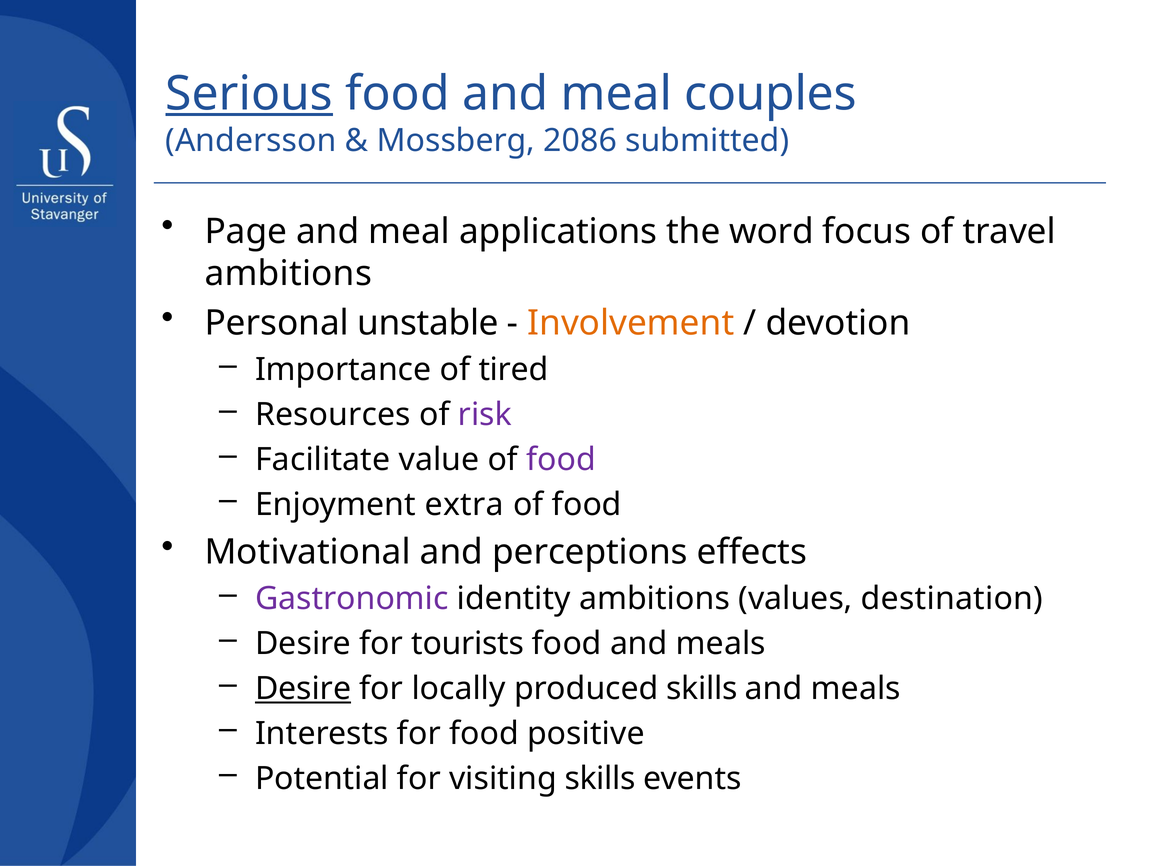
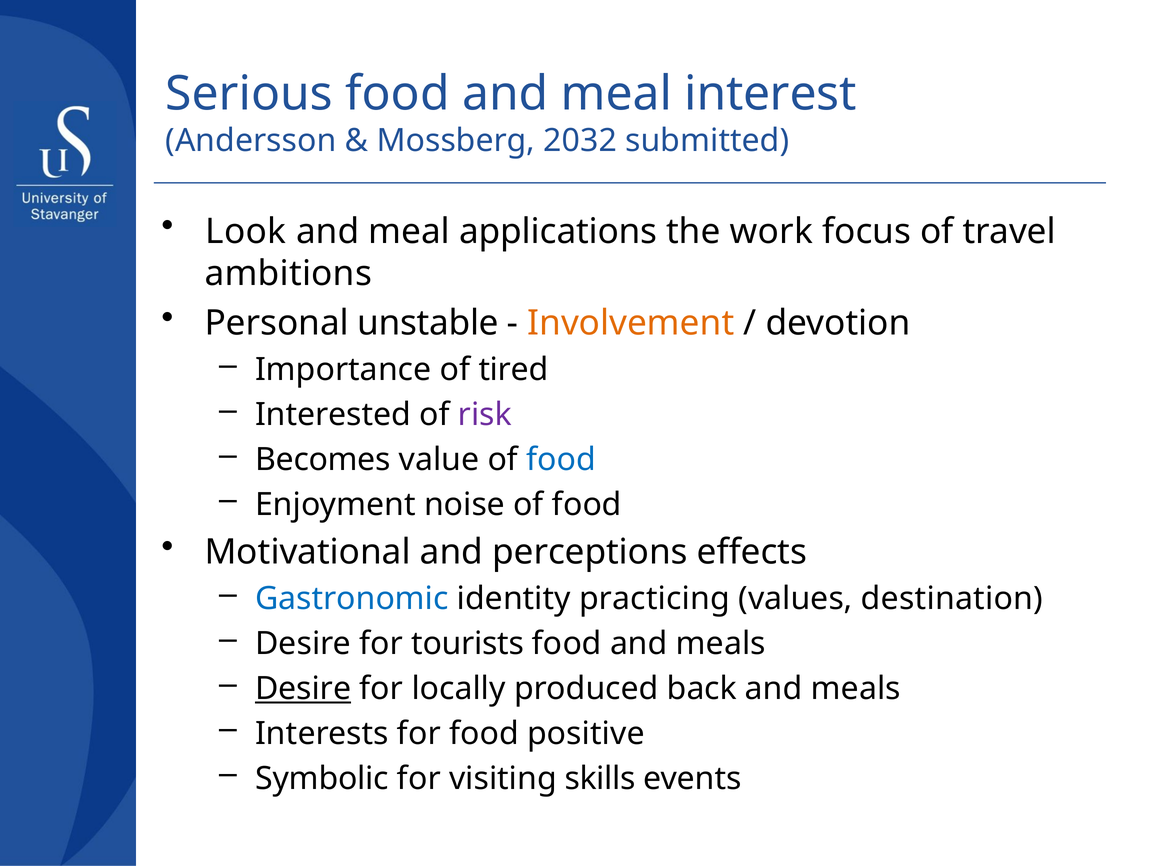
Serious underline: present -> none
couples: couples -> interest
2086: 2086 -> 2032
Page: Page -> Look
word: word -> work
Resources: Resources -> Interested
Facilitate: Facilitate -> Becomes
food at (561, 459) colour: purple -> blue
extra: extra -> noise
Gastronomic colour: purple -> blue
identity ambitions: ambitions -> practicing
produced skills: skills -> back
Potential: Potential -> Symbolic
